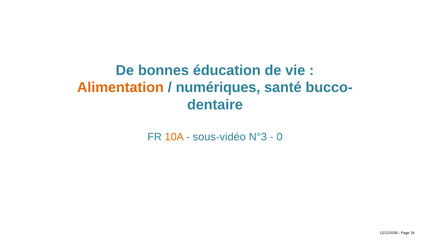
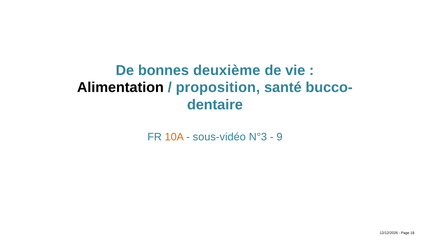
éducation: éducation -> deuxième
Alimentation colour: orange -> black
numériques: numériques -> proposition
0: 0 -> 9
